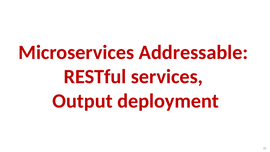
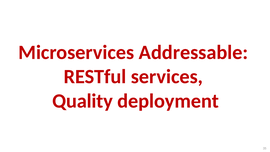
Output: Output -> Quality
